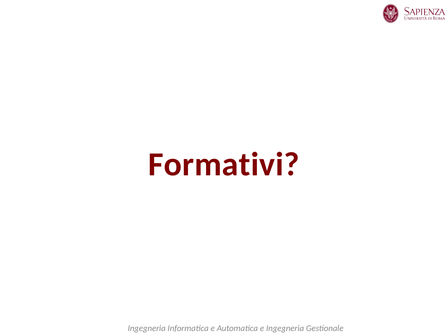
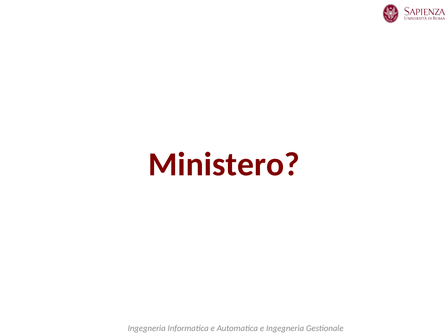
Formativi: Formativi -> Ministero
